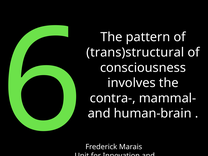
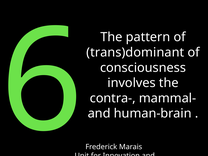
trans)structural: trans)structural -> trans)dominant
